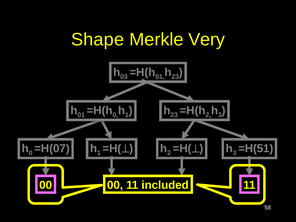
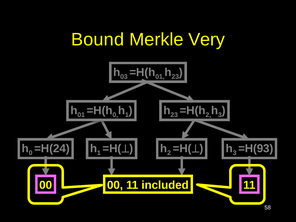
Shape: Shape -> Bound
=H(07: =H(07 -> =H(24
=H(51: =H(51 -> =H(93
